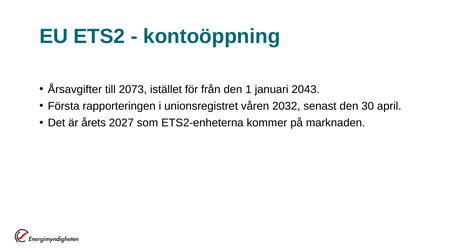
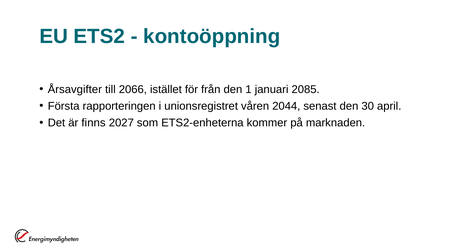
2073: 2073 -> 2066
2043: 2043 -> 2085
2032: 2032 -> 2044
årets: årets -> finns
